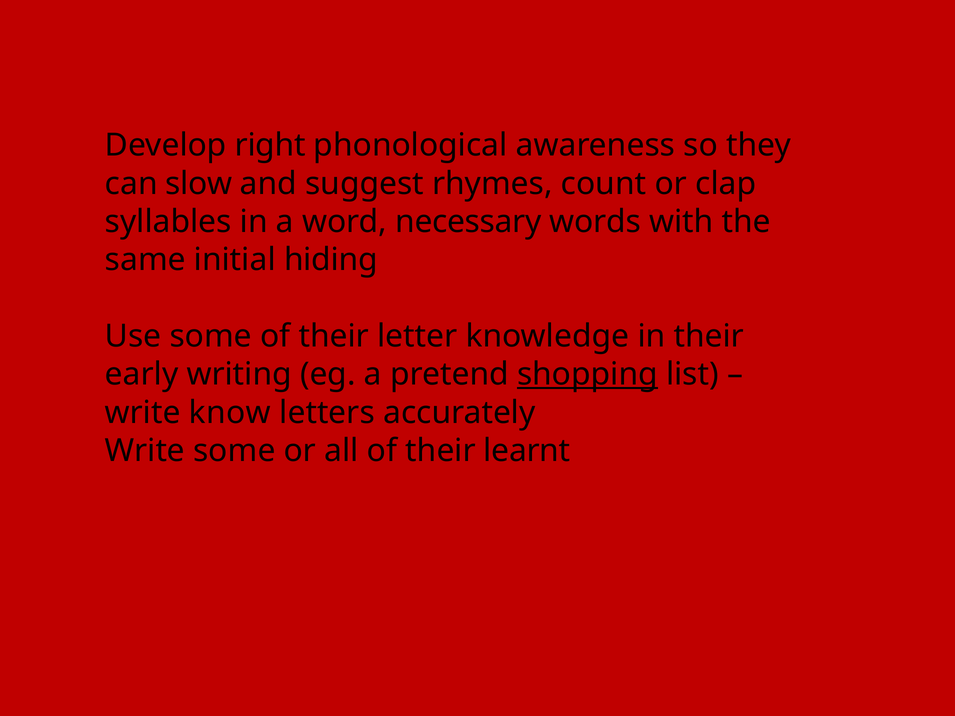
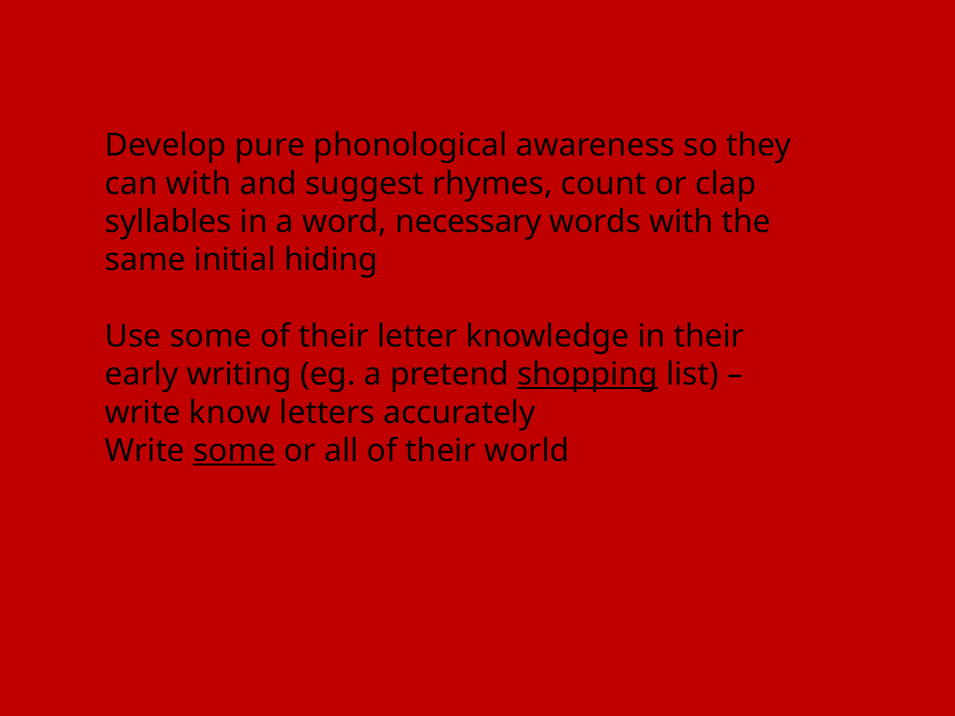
right: right -> pure
can slow: slow -> with
some at (234, 451) underline: none -> present
learnt: learnt -> world
